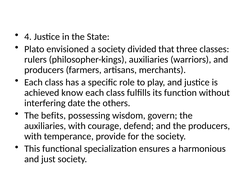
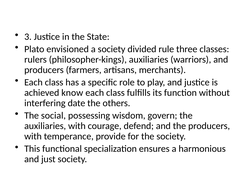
4: 4 -> 3
that: that -> rule
befits: befits -> social
